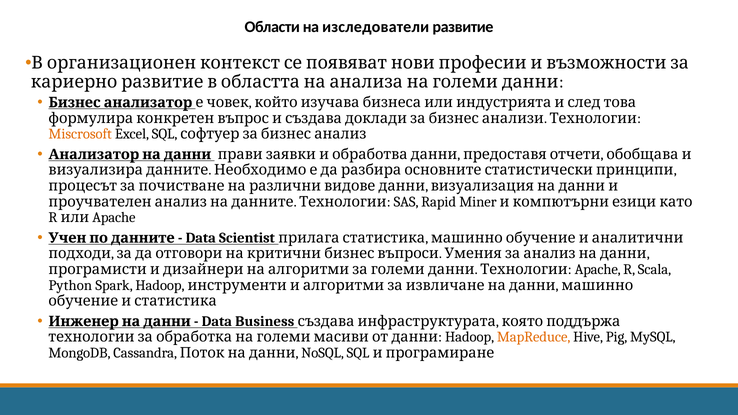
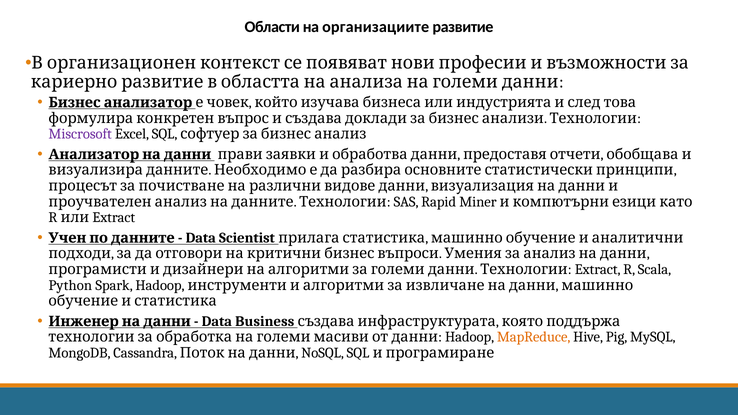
изследователи: изследователи -> организациите
Miscrosoft colour: orange -> purple
R Apache: Apache -> Extract
Apache at (598, 270): Apache -> Extract
